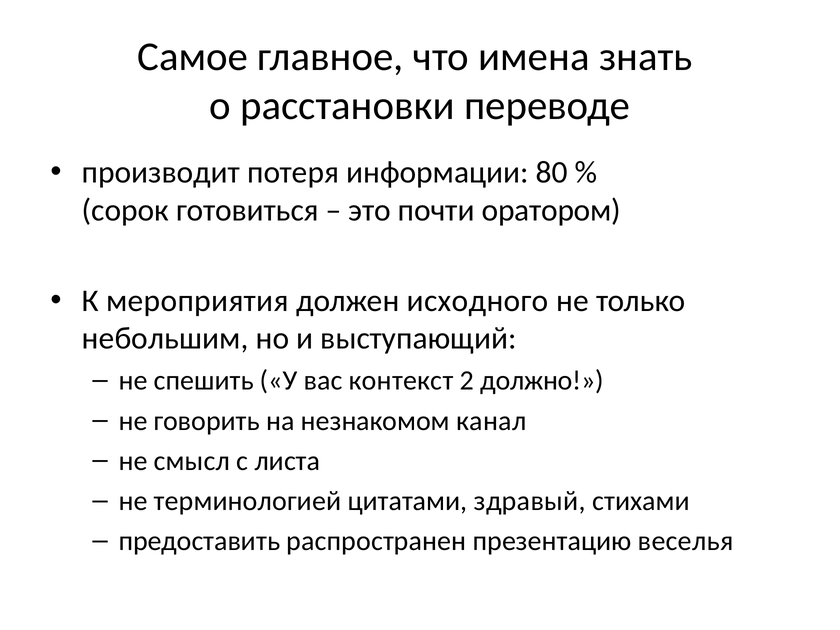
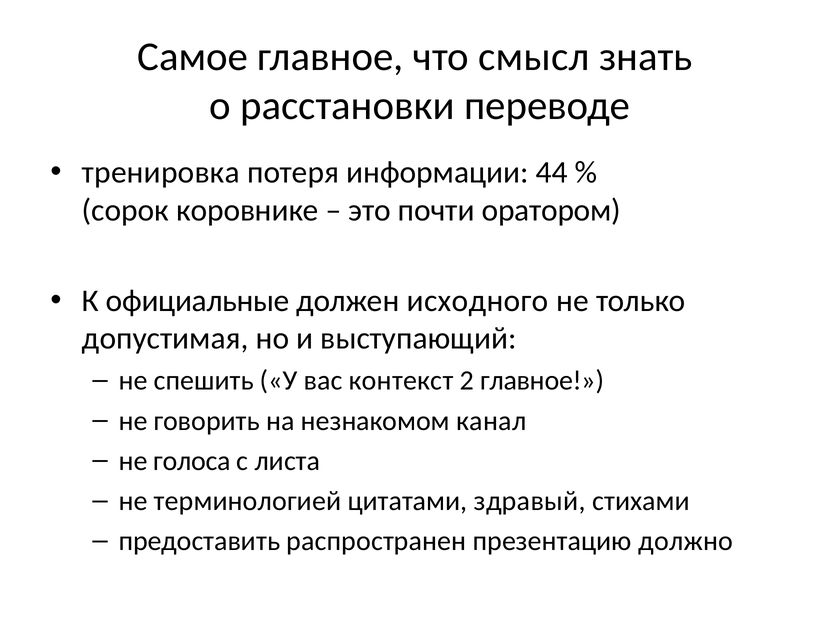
имена: имена -> смысл
производит: производит -> тренировка
80: 80 -> 44
готовиться: готовиться -> коровнике
мероприятия: мероприятия -> официальные
небольшим: небольшим -> допустимая
2 должно: должно -> главное
смысл: смысл -> голоса
веселья: веселья -> должно
